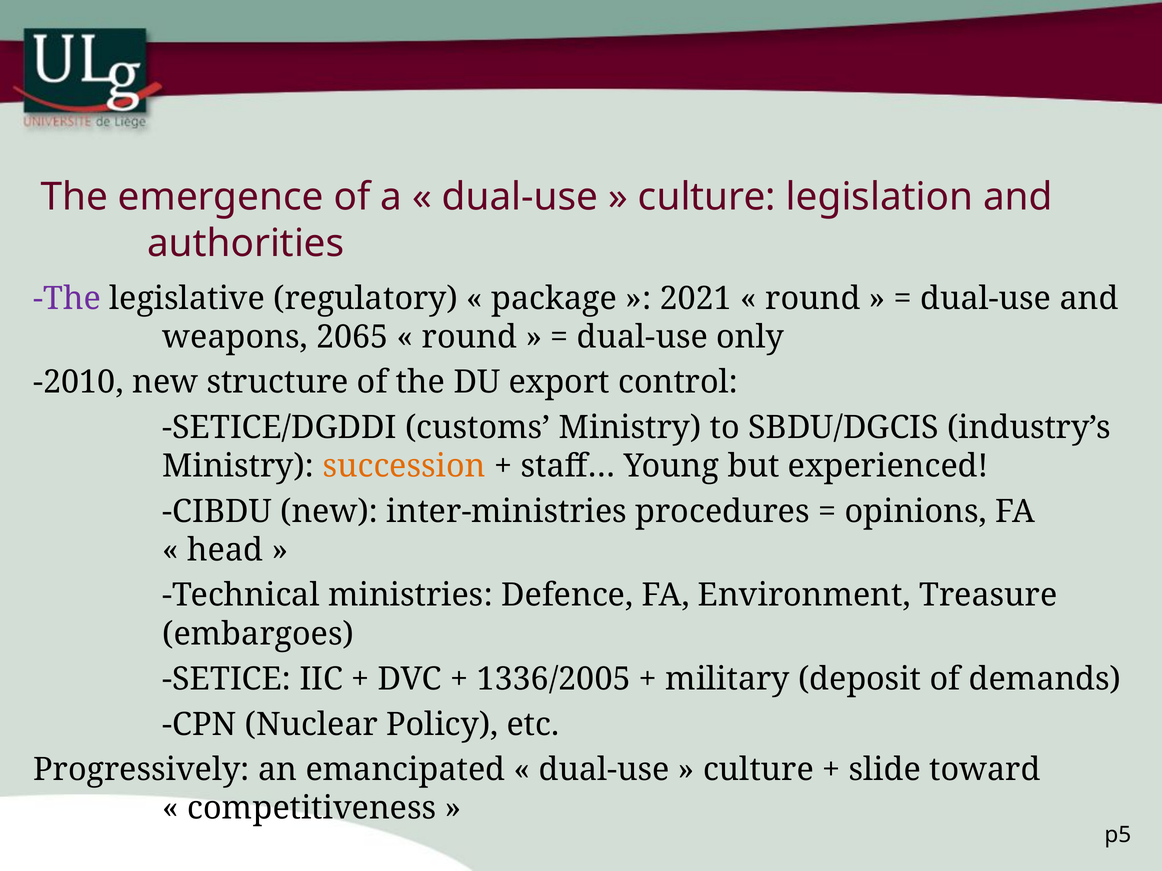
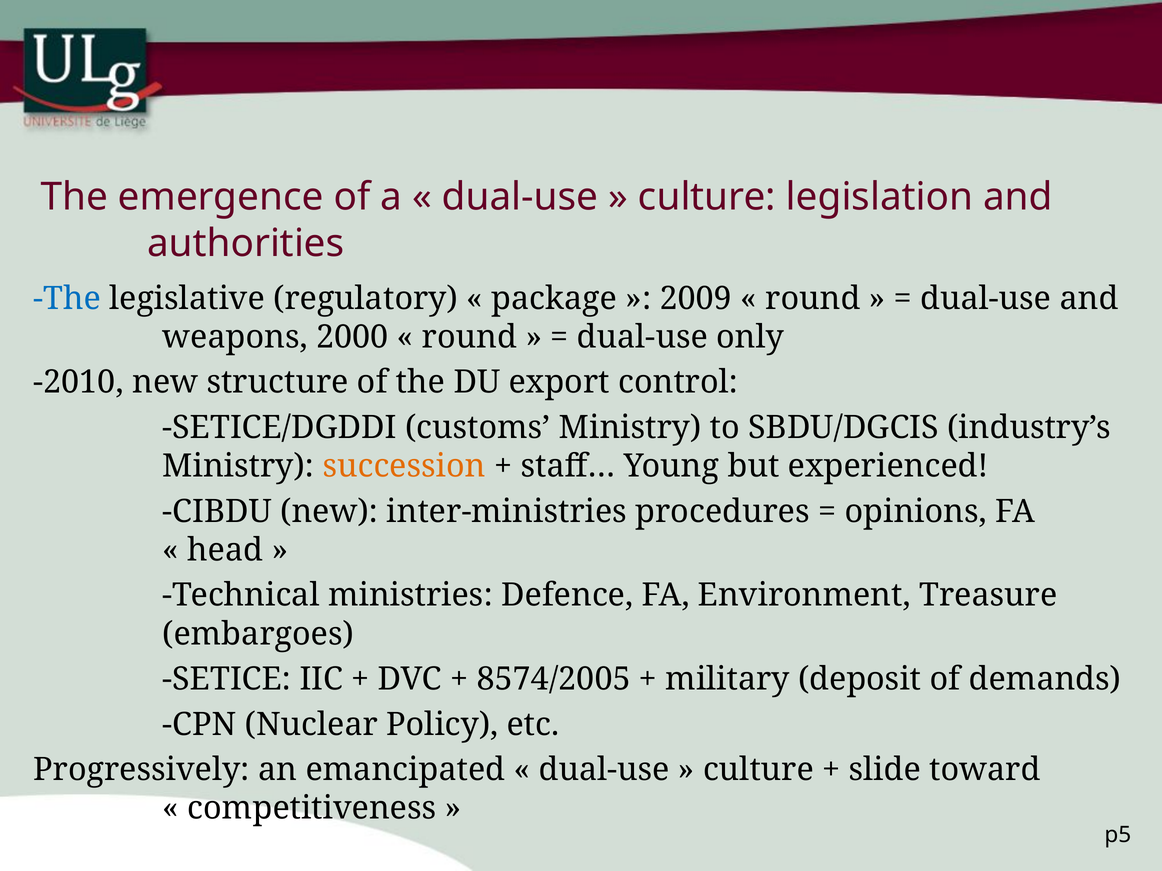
The at (67, 299) colour: purple -> blue
2021: 2021 -> 2009
2065: 2065 -> 2000
1336/2005: 1336/2005 -> 8574/2005
